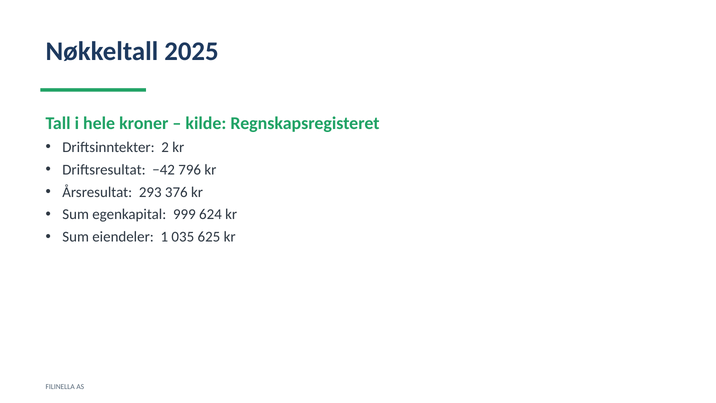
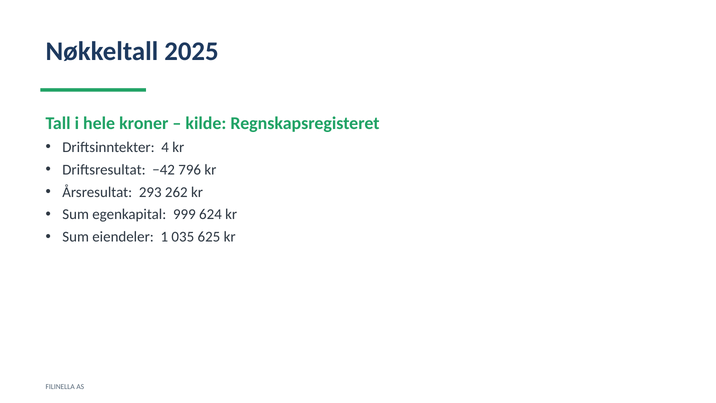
2: 2 -> 4
376: 376 -> 262
